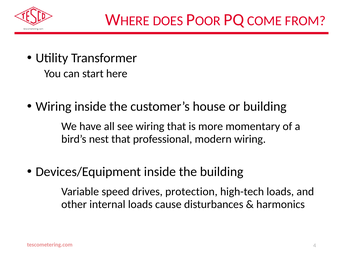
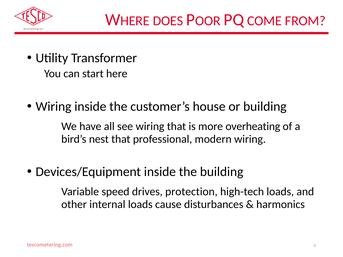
momentary: momentary -> overheating
